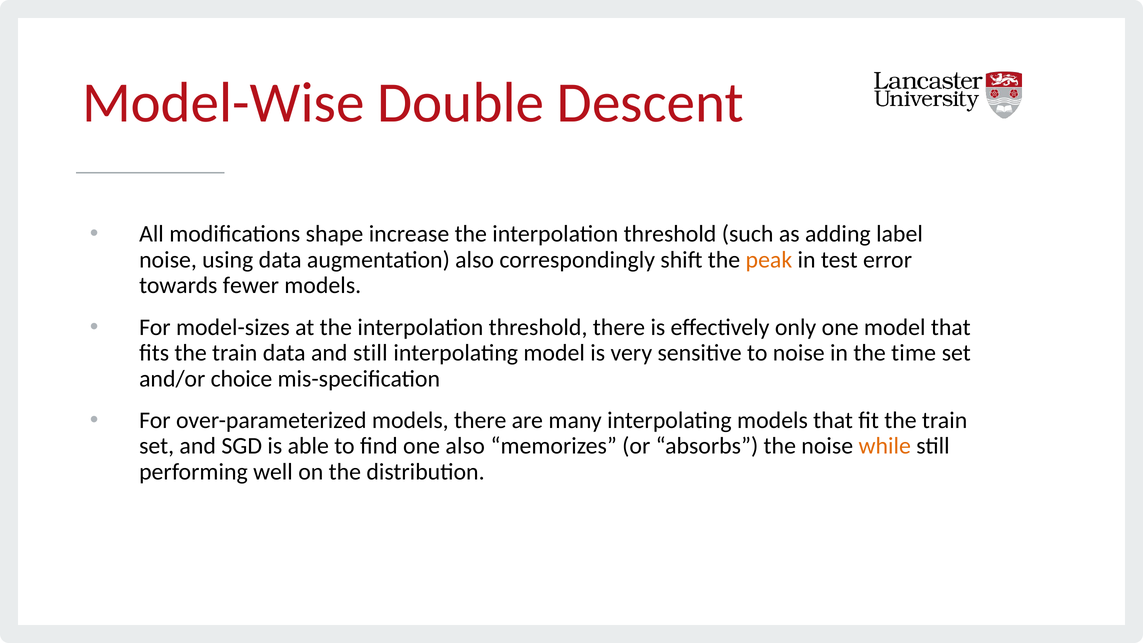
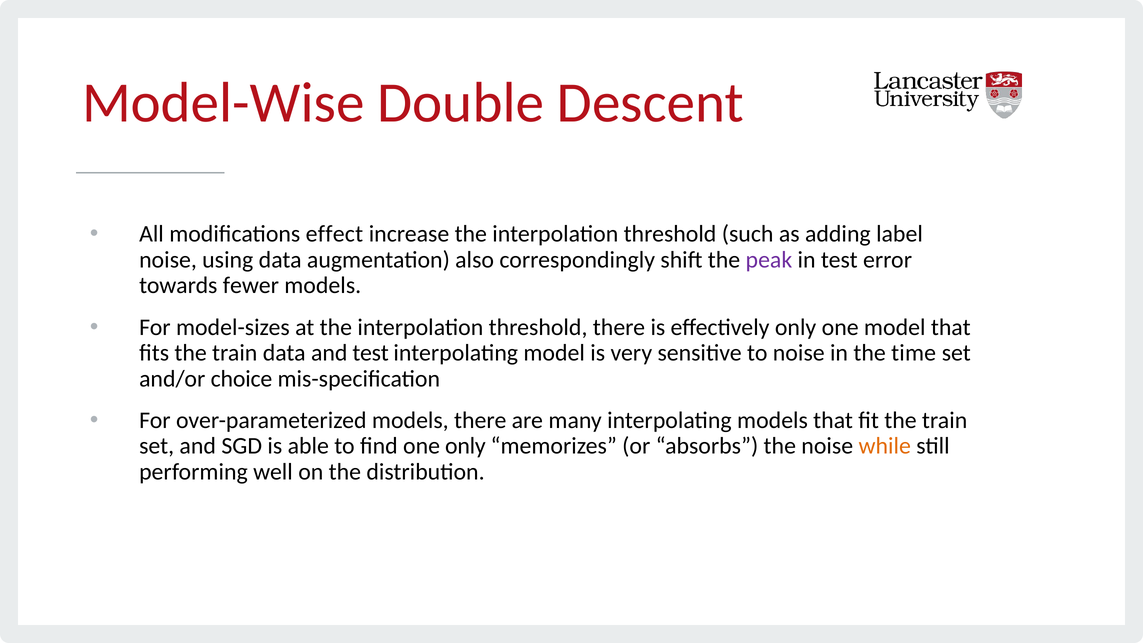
shape: shape -> effect
peak colour: orange -> purple
and still: still -> test
one also: also -> only
